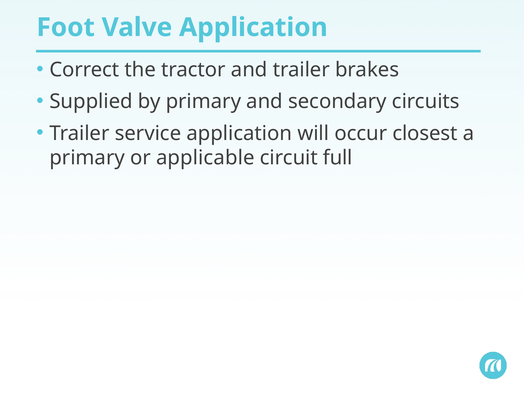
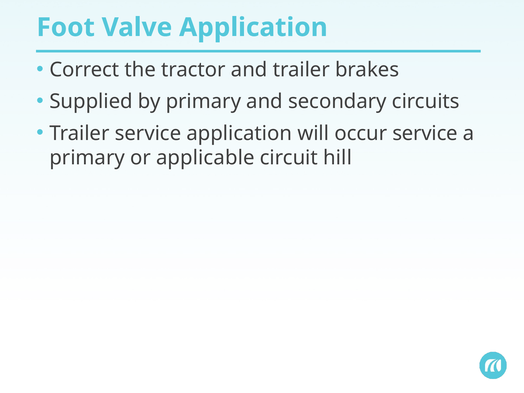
occur closest: closest -> service
full: full -> hill
